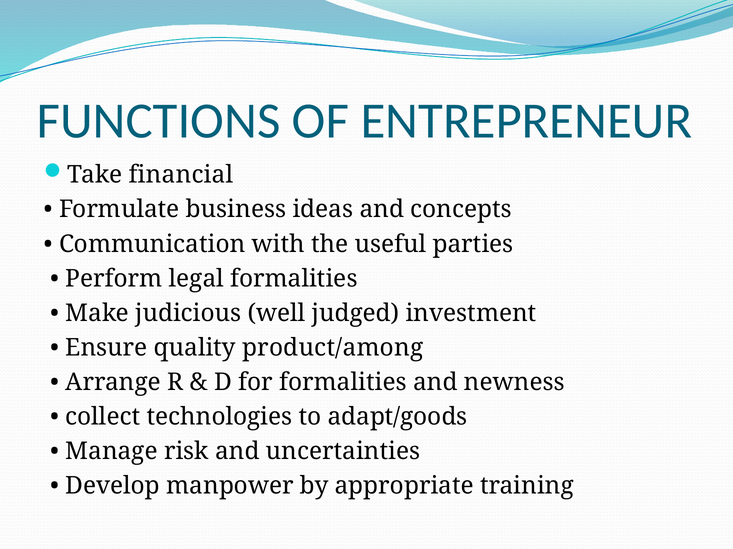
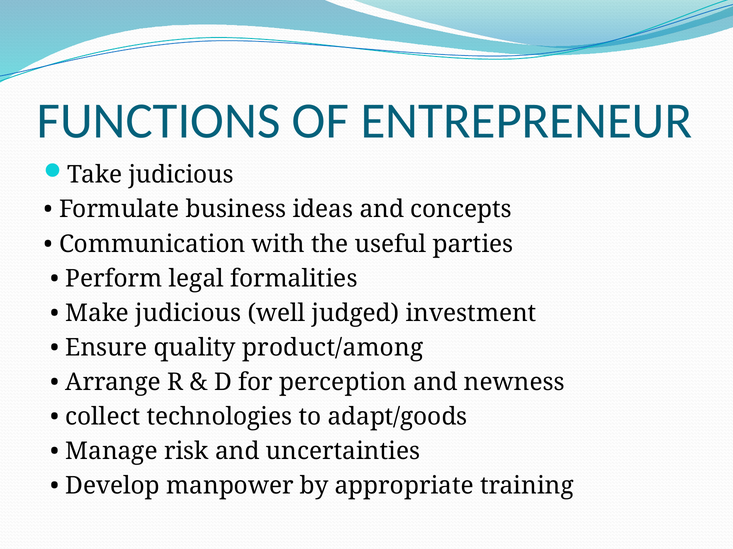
Take financial: financial -> judicious
for formalities: formalities -> perception
